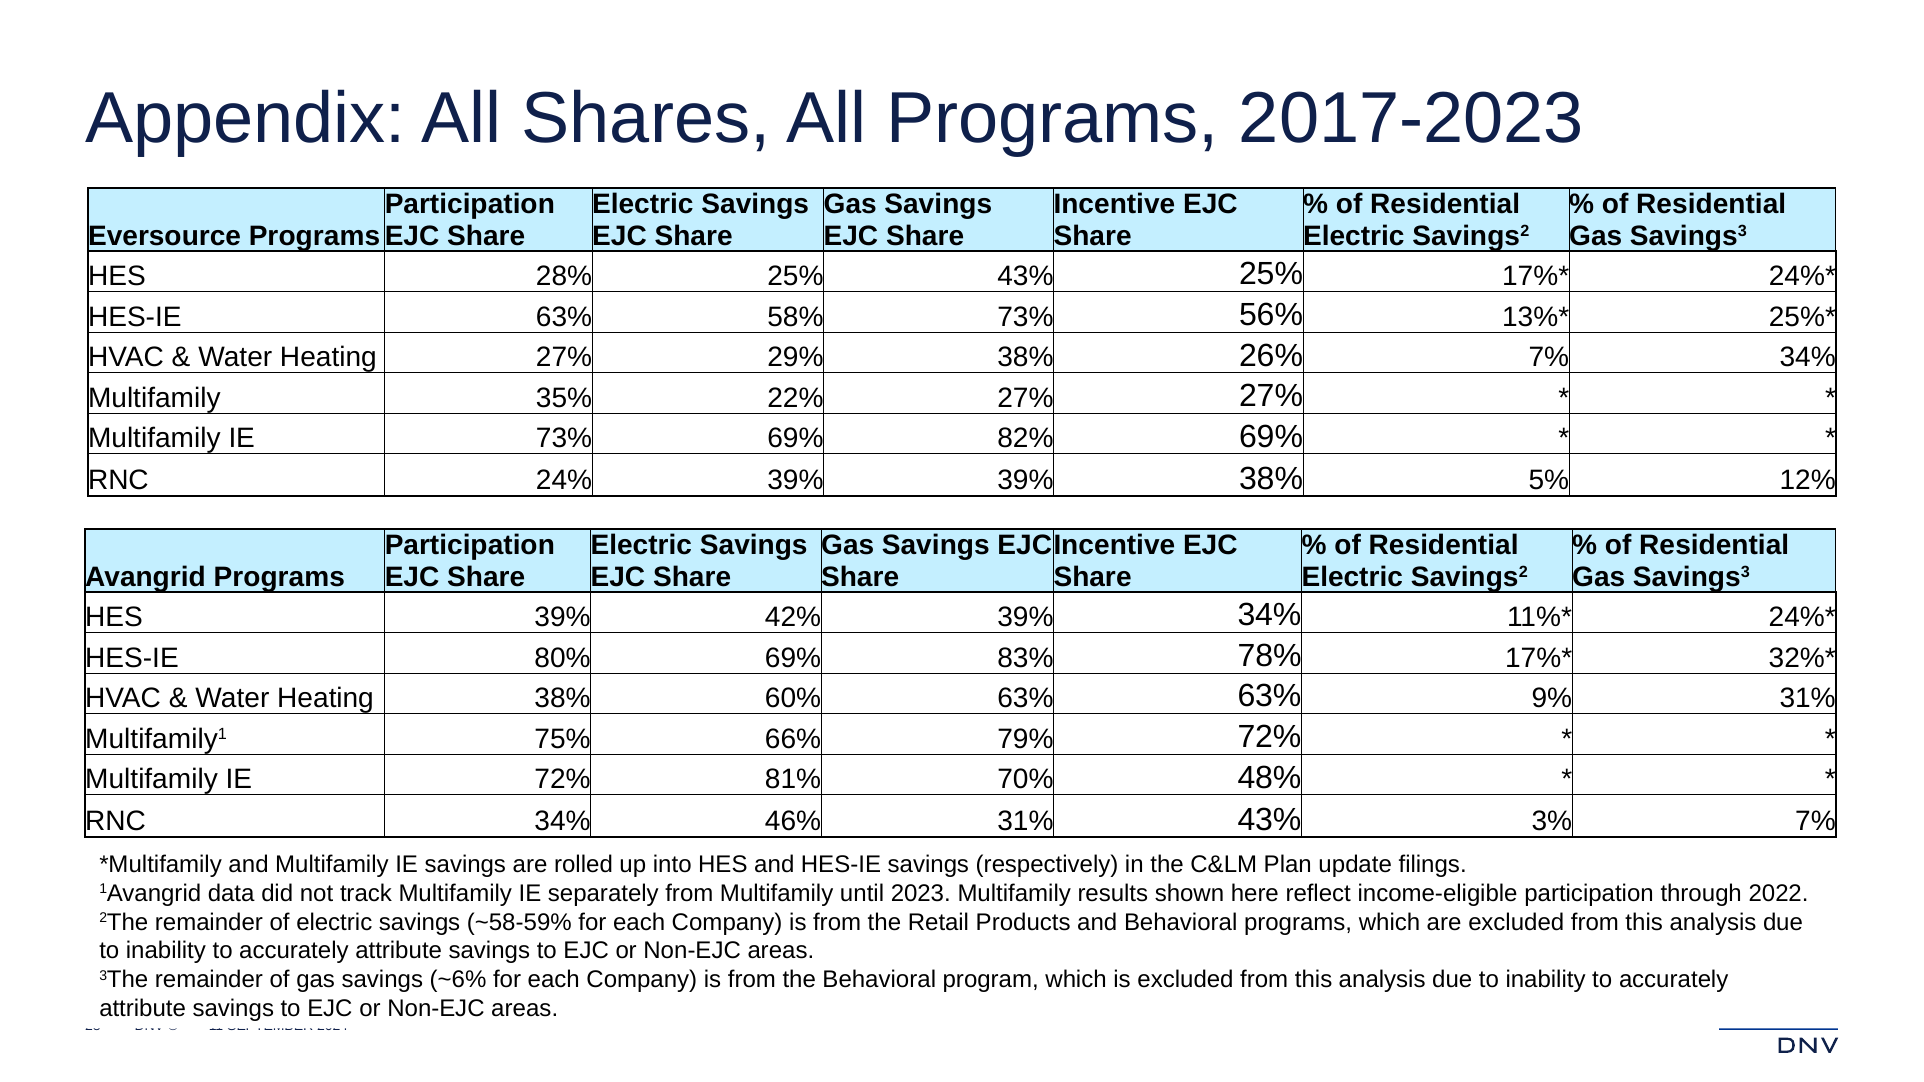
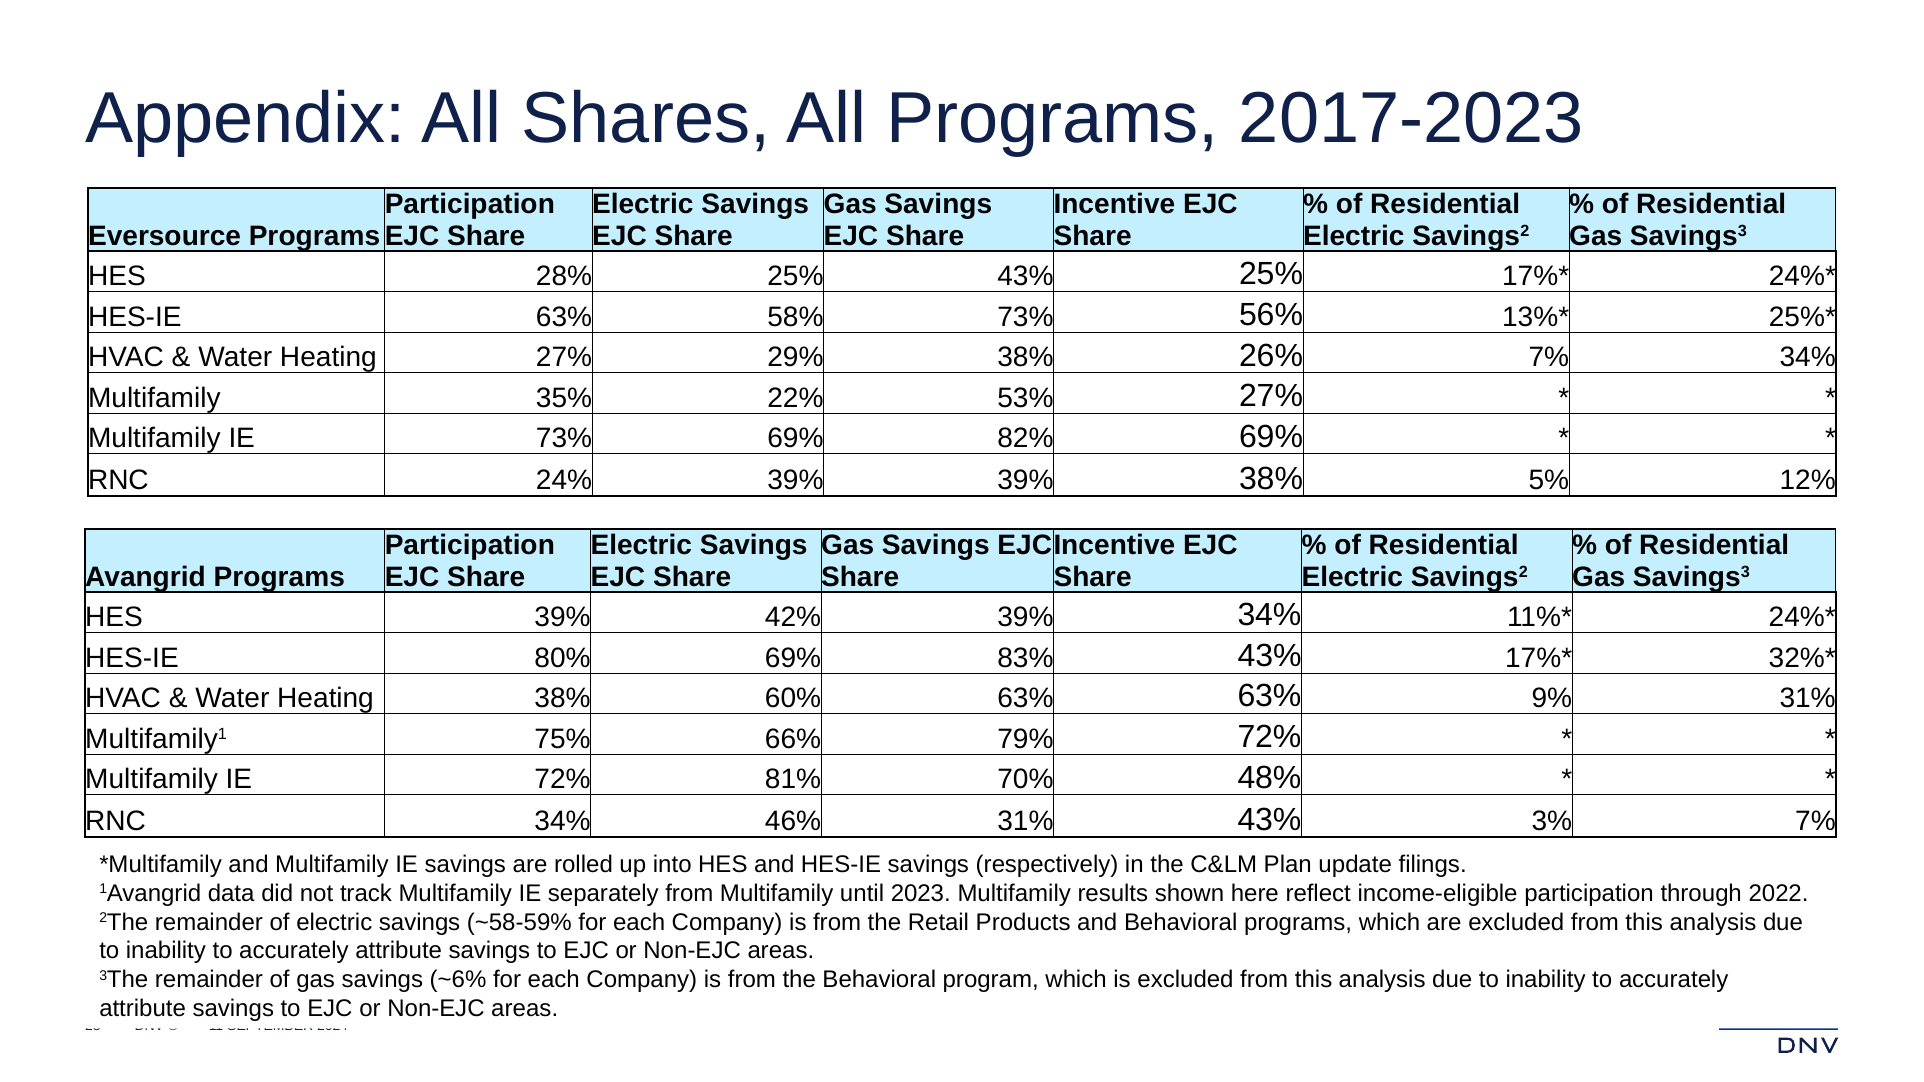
22% 27%: 27% -> 53%
83% 78%: 78% -> 43%
